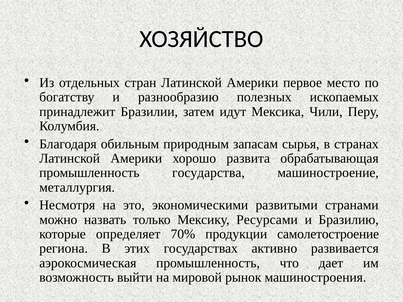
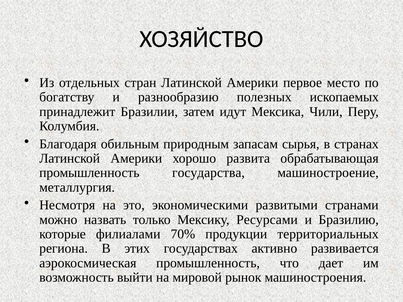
определяет: определяет -> филиалами
самолетостроение: самолетостроение -> территориальных
